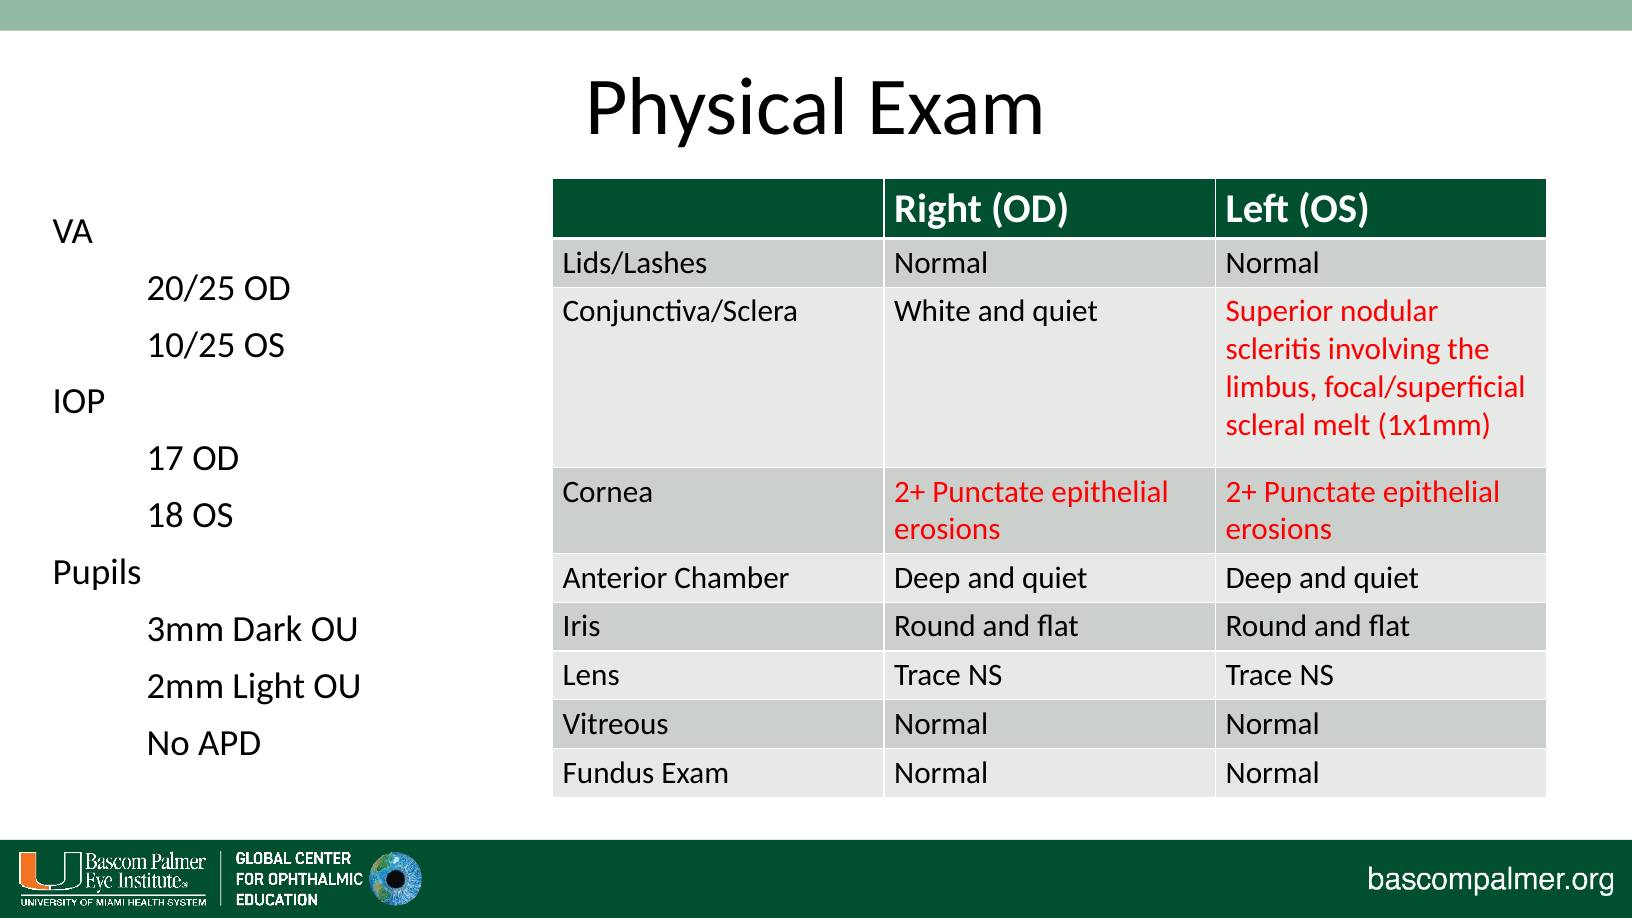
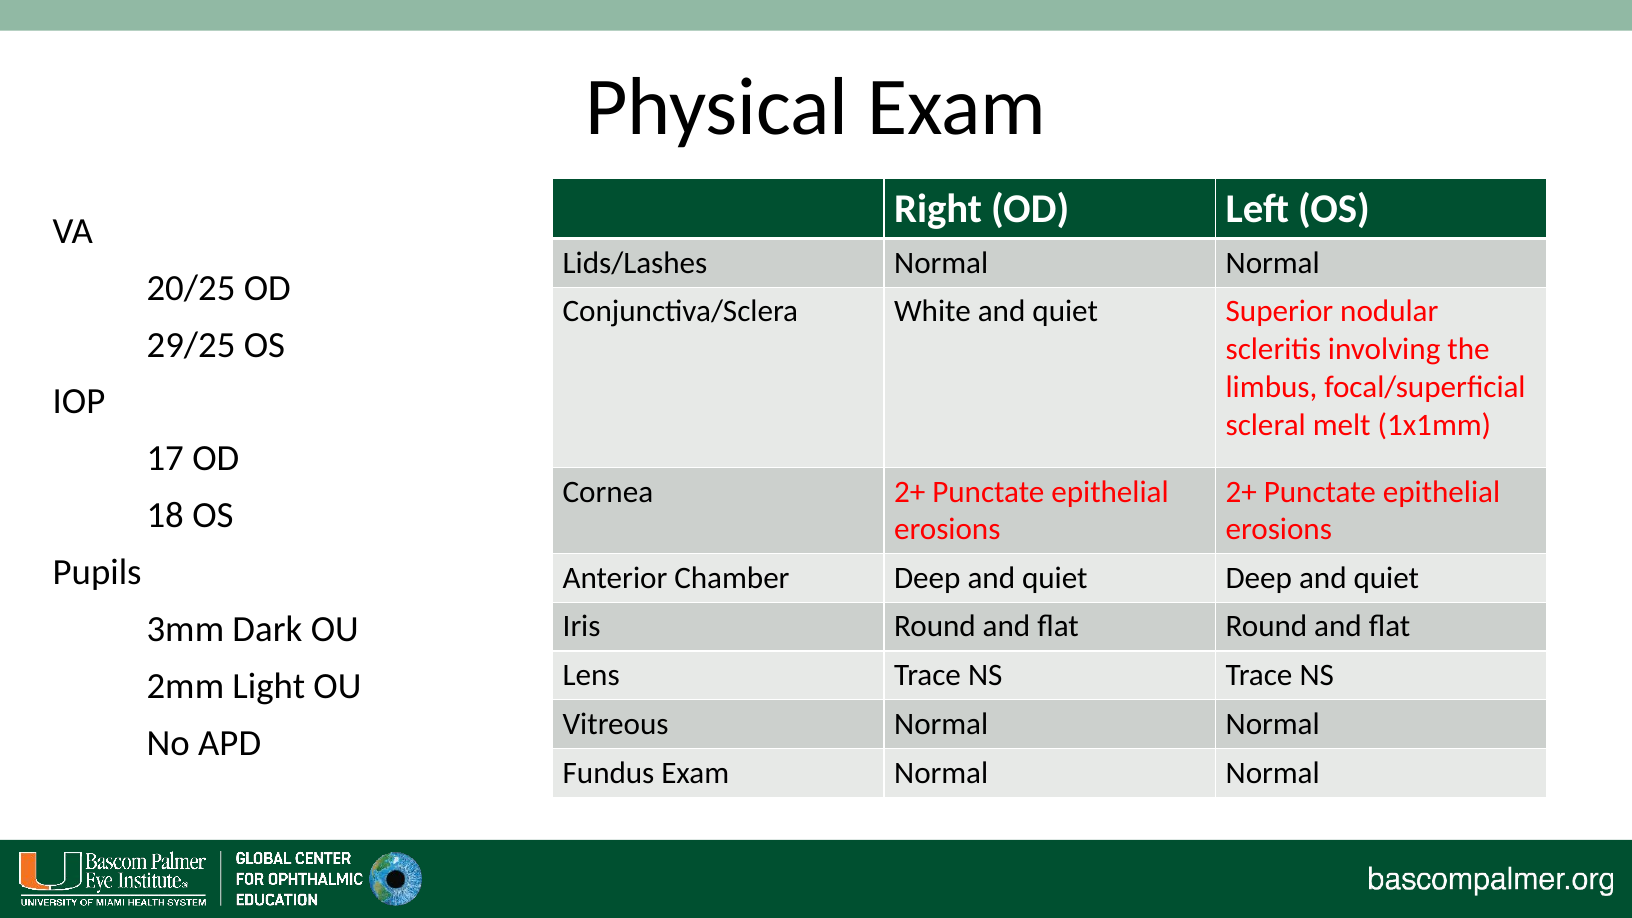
10/25: 10/25 -> 29/25
